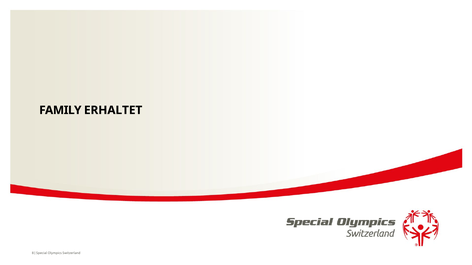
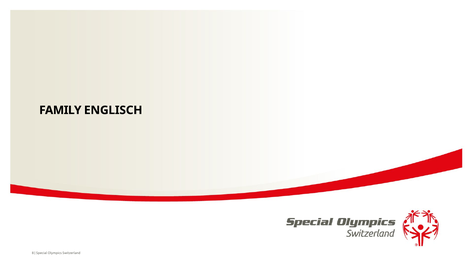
ERHALTET: ERHALTET -> ENGLISCH
